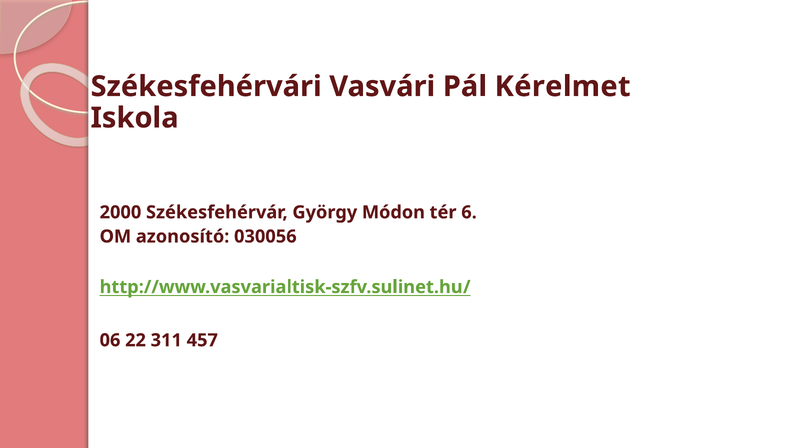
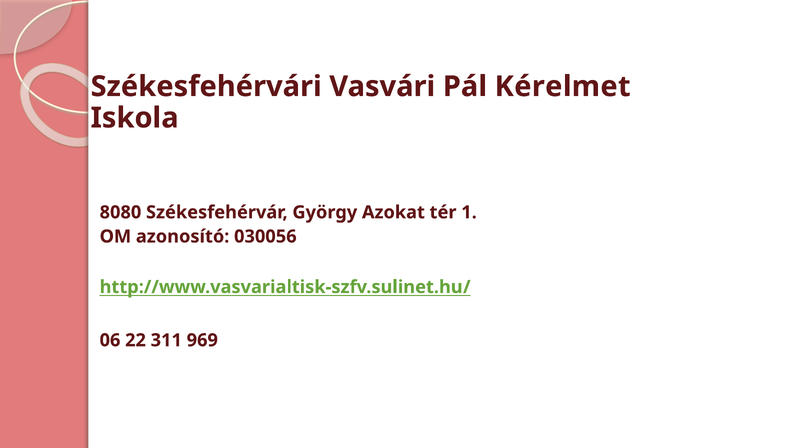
2000: 2000 -> 8080
Módon: Módon -> Azokat
6: 6 -> 1
457: 457 -> 969
